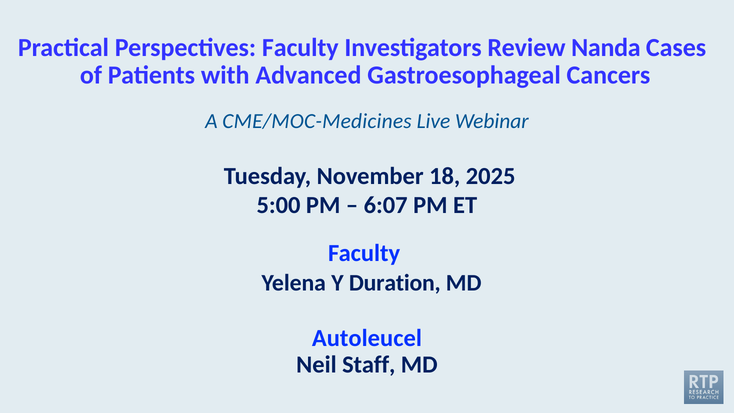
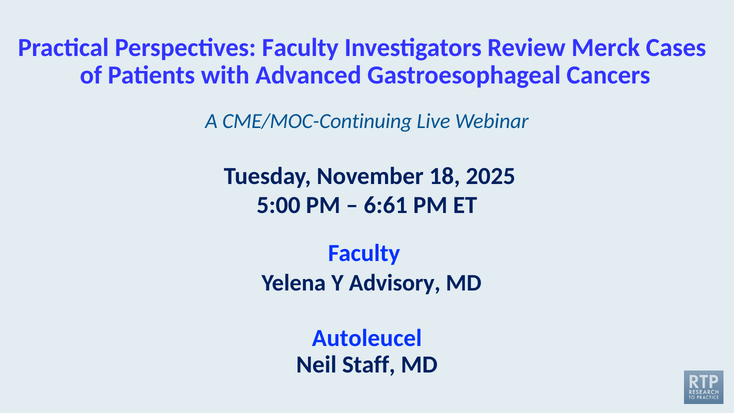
Nanda: Nanda -> Merck
CME/MOC-Medicines: CME/MOC-Medicines -> CME/MOC-Continuing
6:07: 6:07 -> 6:61
Duration: Duration -> Advisory
